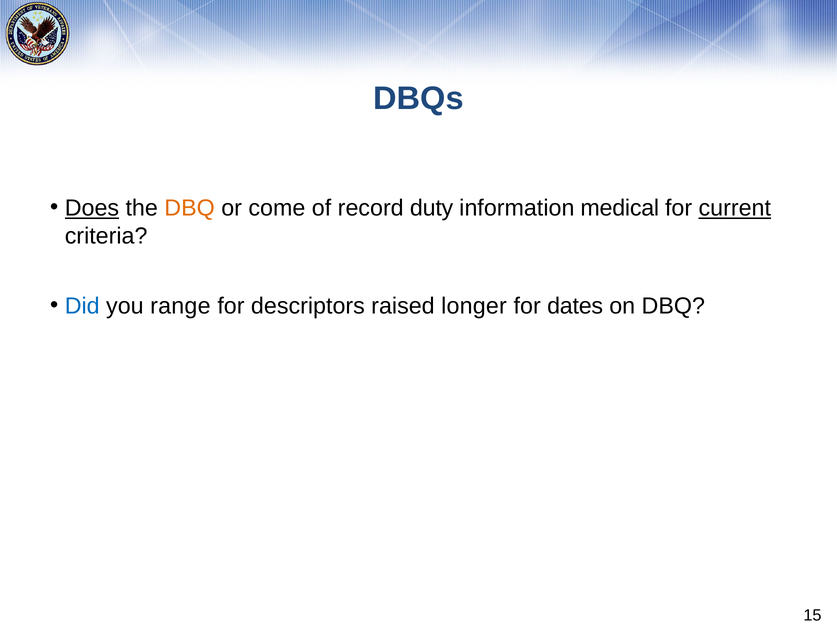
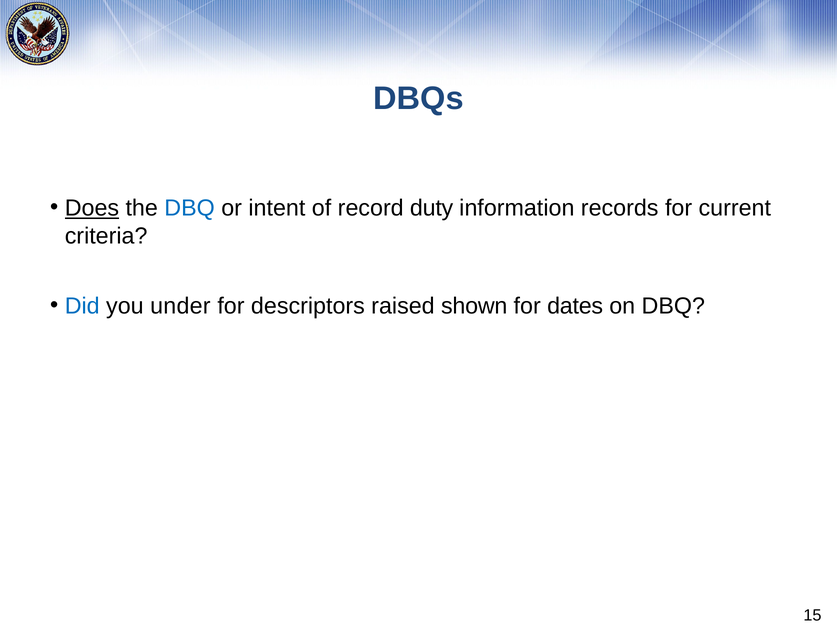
DBQ at (190, 208) colour: orange -> blue
come: come -> intent
medical: medical -> records
current underline: present -> none
range: range -> under
longer: longer -> shown
